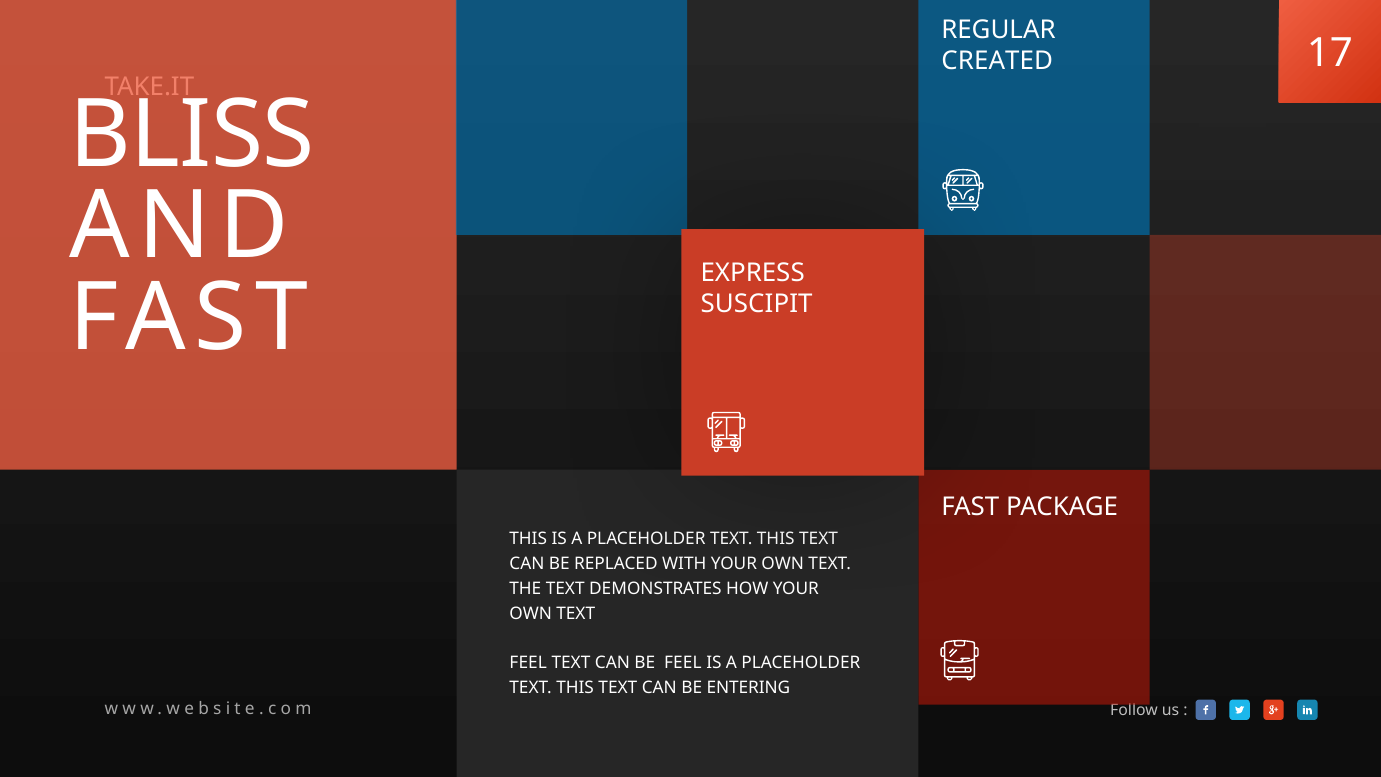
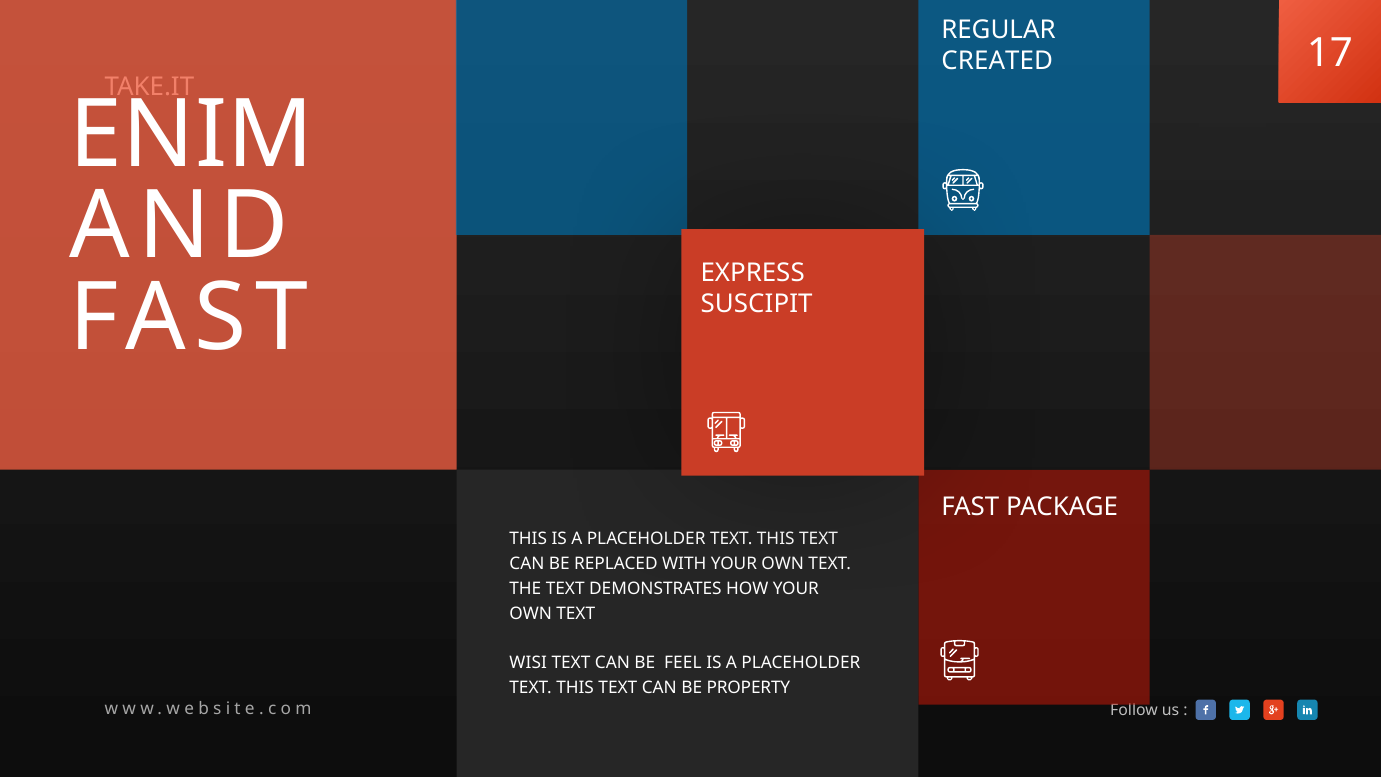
BLISS: BLISS -> ENIM
FEEL at (528, 663): FEEL -> WISI
ENTERING: ENTERING -> PROPERTY
